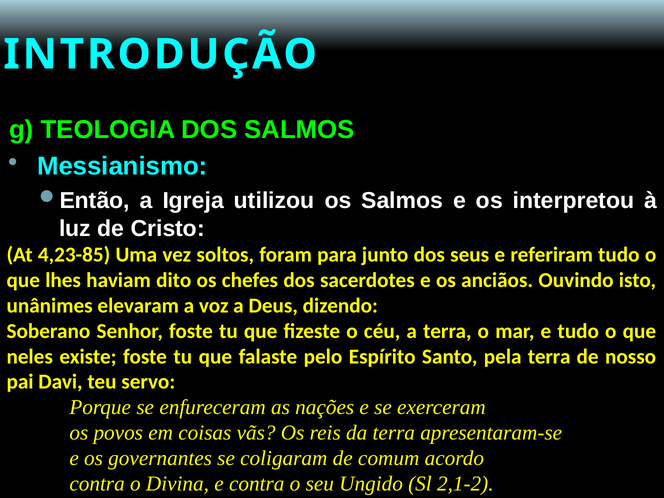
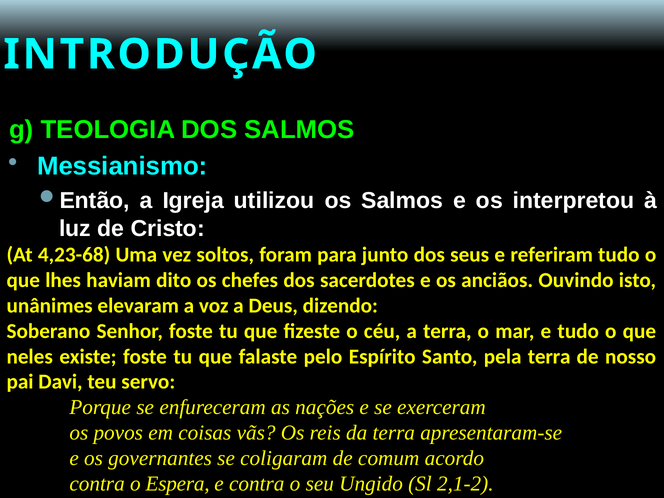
4,23-85: 4,23-85 -> 4,23-68
Divina: Divina -> Espera
